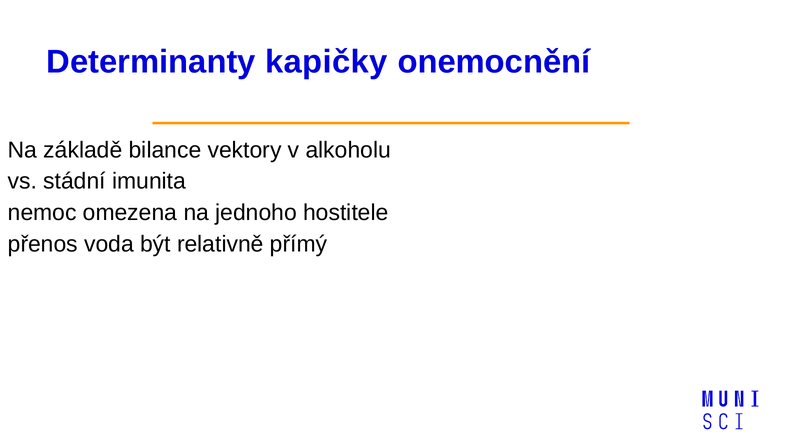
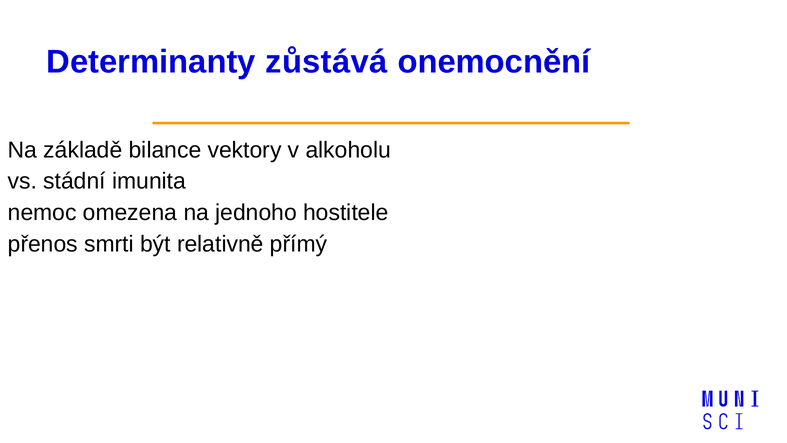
kapičky: kapičky -> zůstává
voda: voda -> smrti
